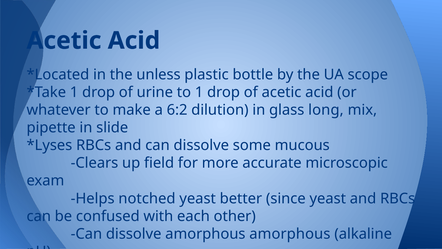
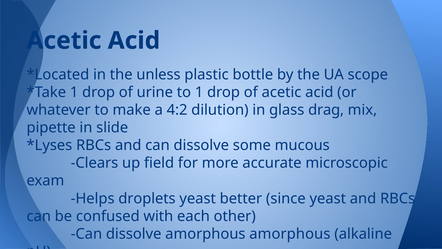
6:2: 6:2 -> 4:2
long: long -> drag
notched: notched -> droplets
